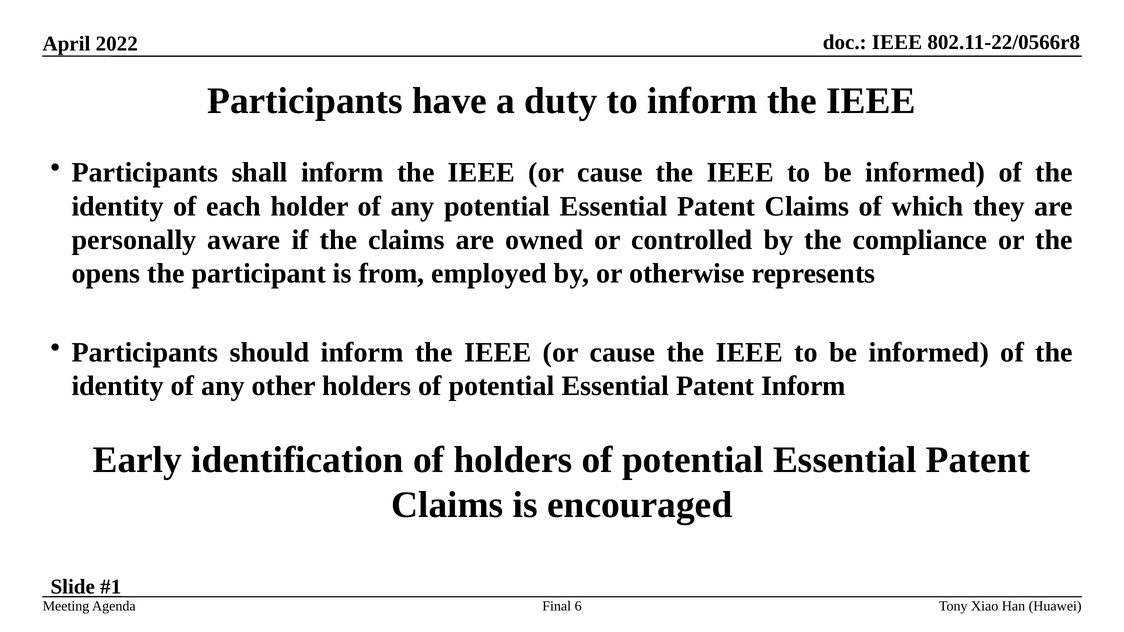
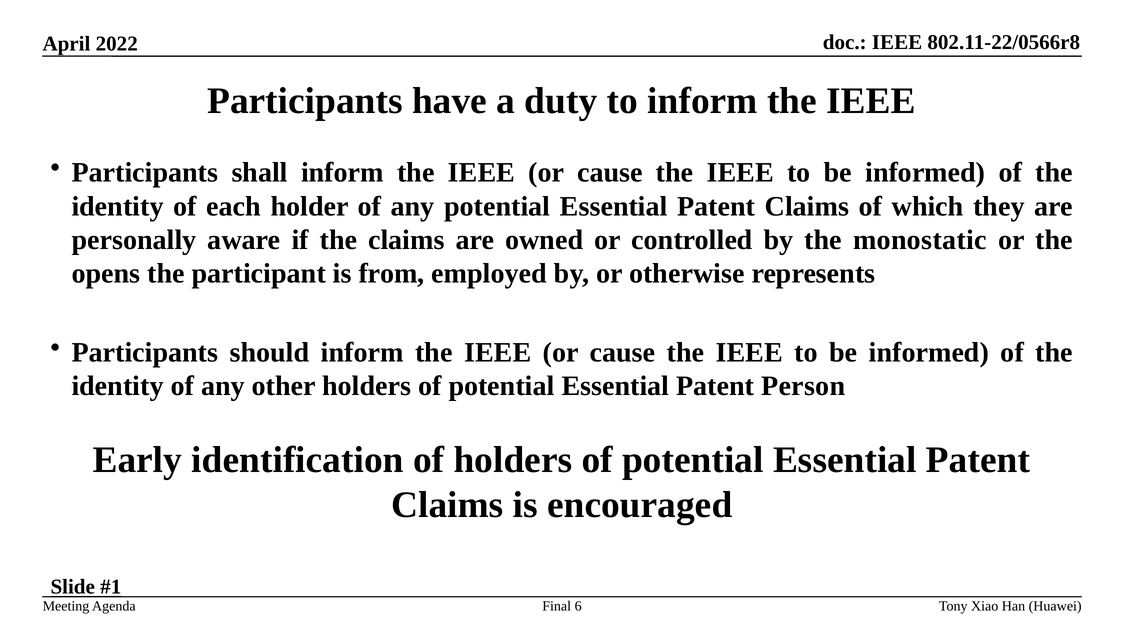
compliance: compliance -> monostatic
Patent Inform: Inform -> Person
